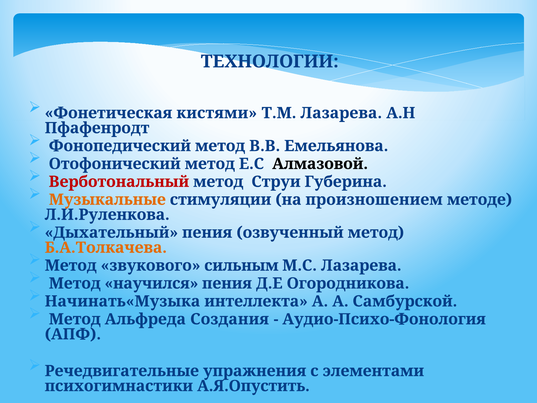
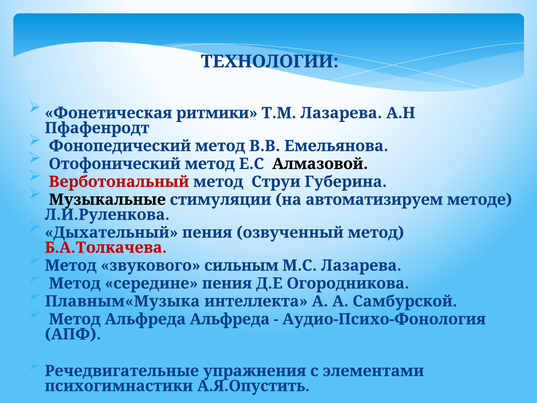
кистями: кистями -> ритмики
Музыкальные colour: orange -> black
произношением: произношением -> автоматизируем
Б.А.Толкачева colour: orange -> red
научился: научился -> середине
Начинать«Музыка: Начинать«Музыка -> Плавным«Музыка
Альфреда Создания: Создания -> Альфреда
